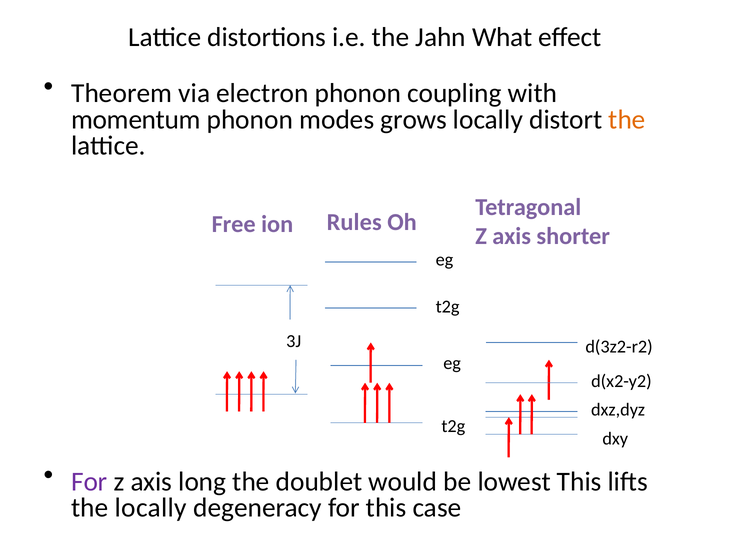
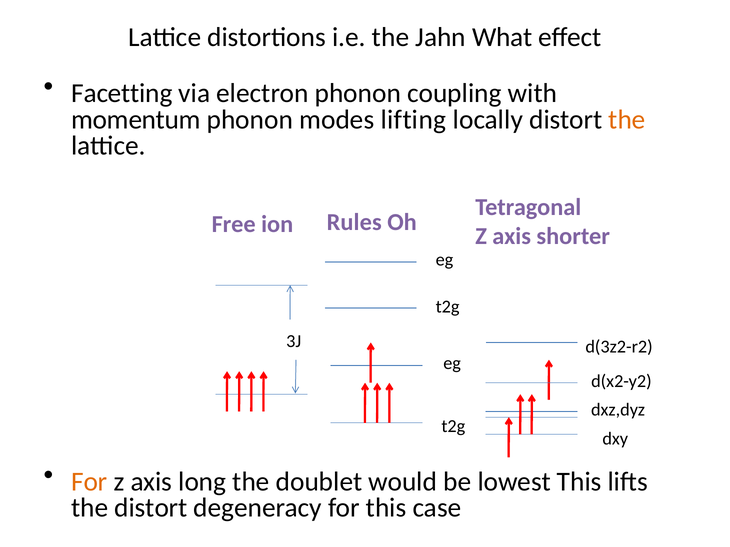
Theorem: Theorem -> Facetting
grows: grows -> lifting
For at (89, 482) colour: purple -> orange
the locally: locally -> distort
